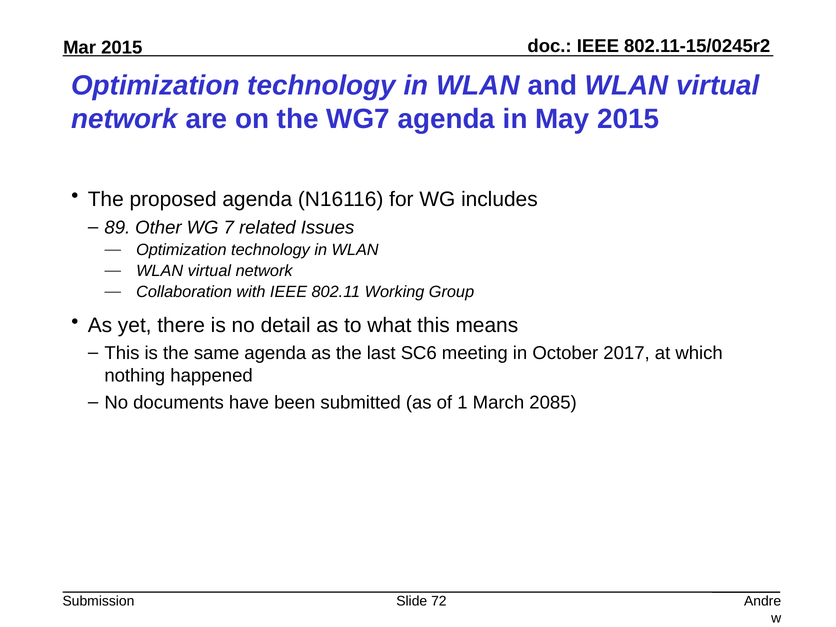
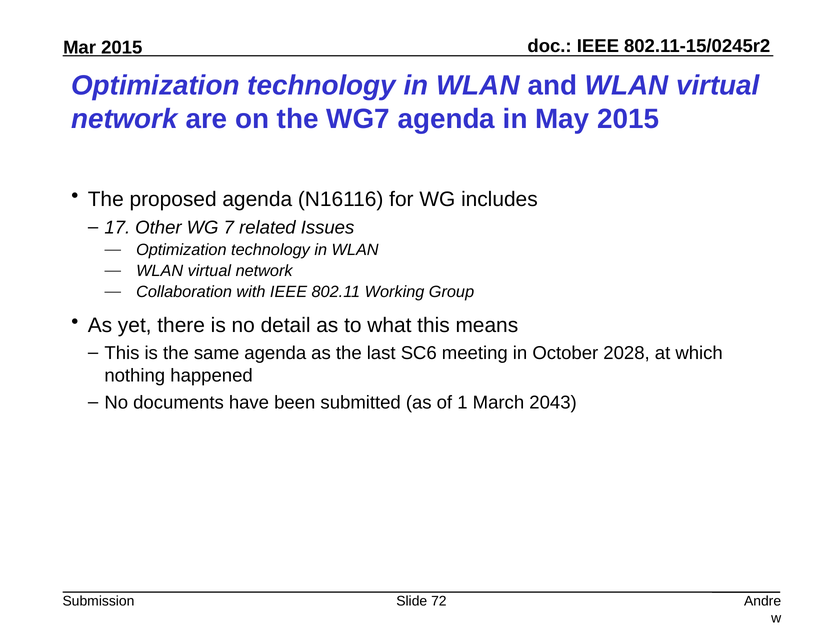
89: 89 -> 17
2017: 2017 -> 2028
2085: 2085 -> 2043
